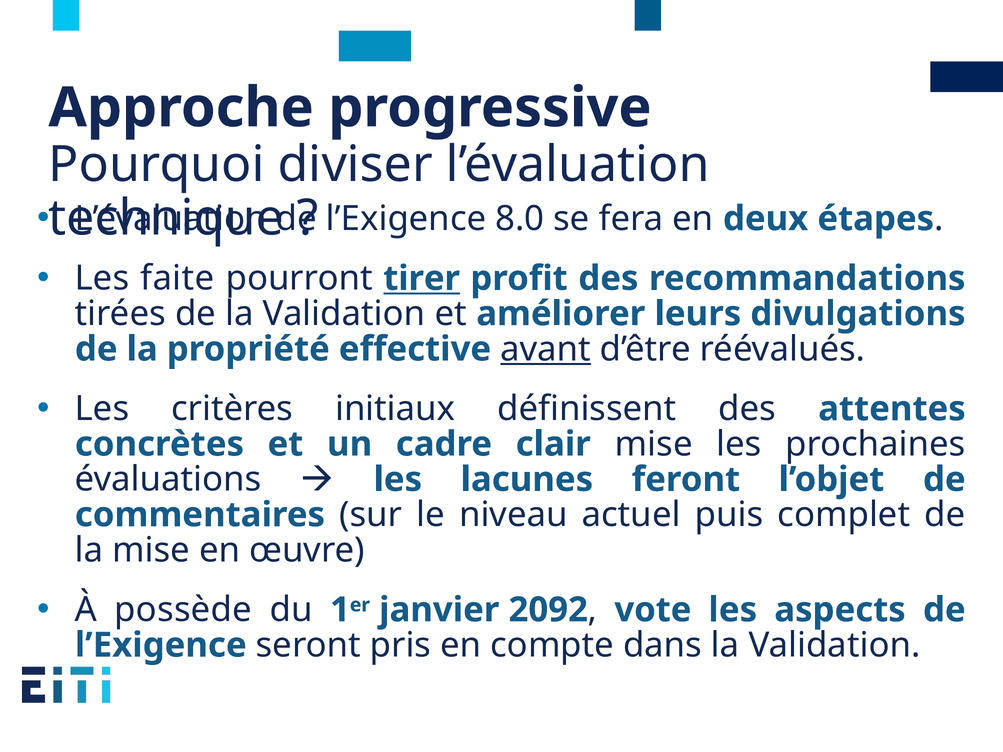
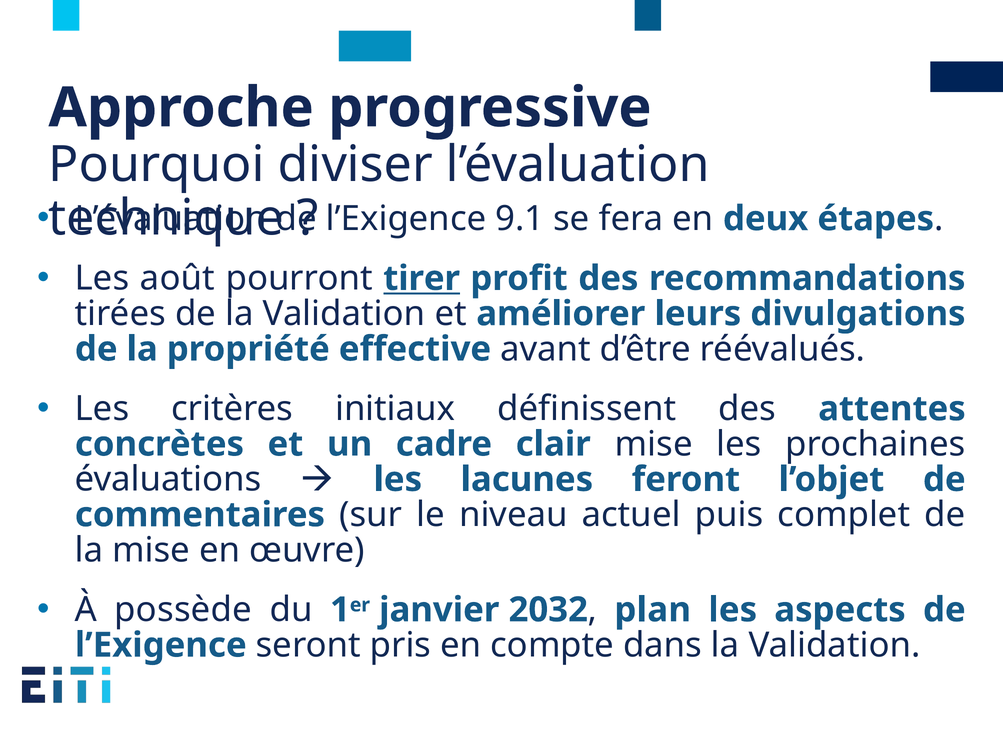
8.0: 8.0 -> 9.1
faite: faite -> août
avant underline: present -> none
2092: 2092 -> 2032
vote: vote -> plan
